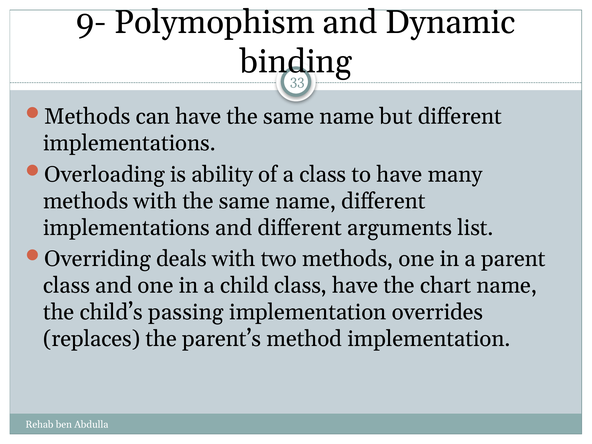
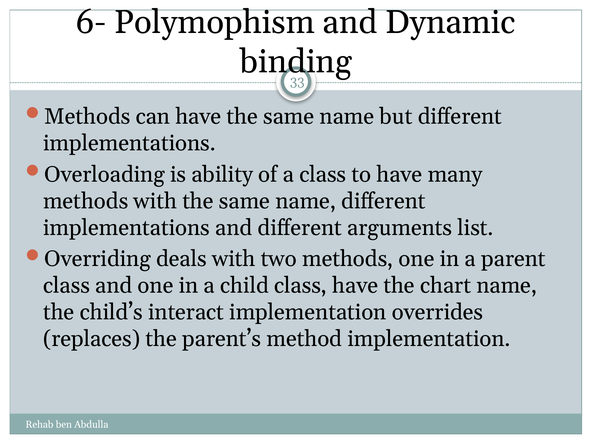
9-: 9- -> 6-
passing: passing -> interact
